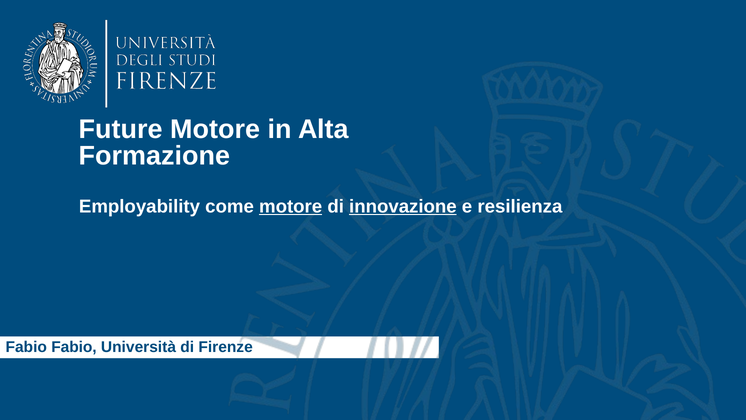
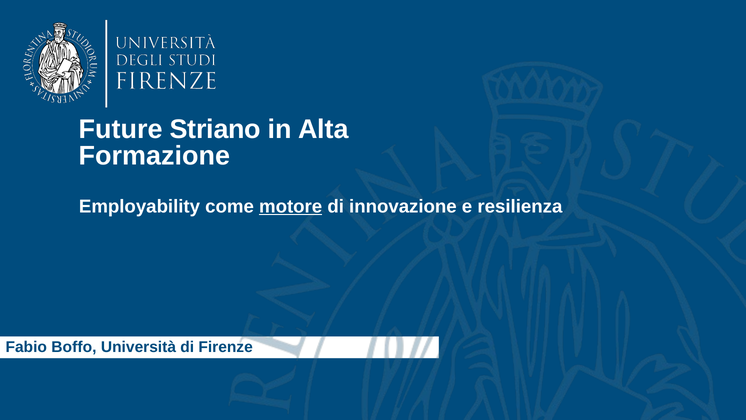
Future Motore: Motore -> Striano
innovazione underline: present -> none
Fabio Fabio: Fabio -> Boffo
